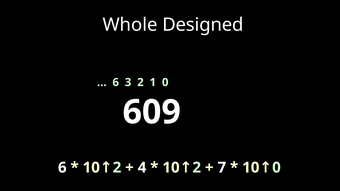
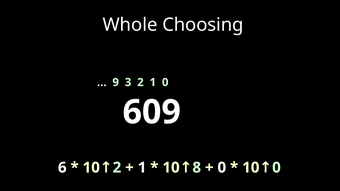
Designed: Designed -> Choosing
6 at (116, 82): 6 -> 9
4 at (142, 168): 4 -> 1
2 at (197, 168): 2 -> 8
7 at (222, 168): 7 -> 0
